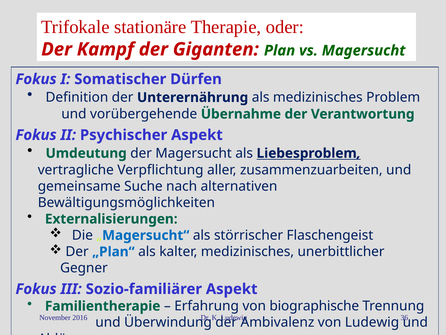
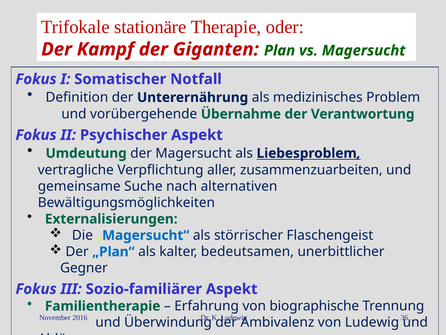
Dürfen: Dürfen -> Notfall
kalter medizinisches: medizinisches -> bedeutsamen
